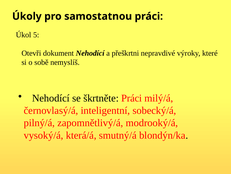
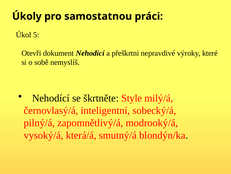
škrtněte Práci: Práci -> Style
